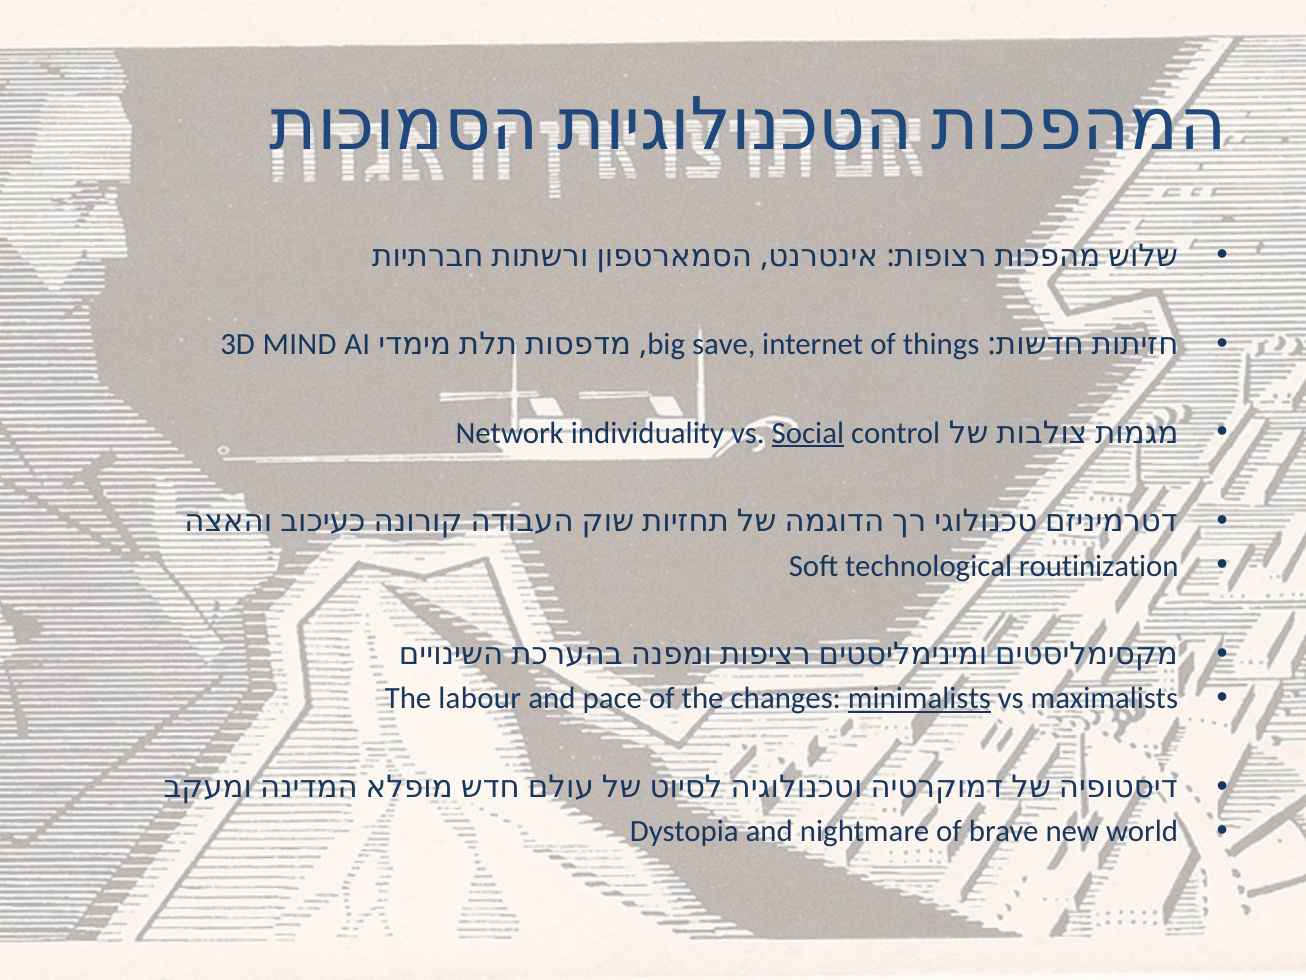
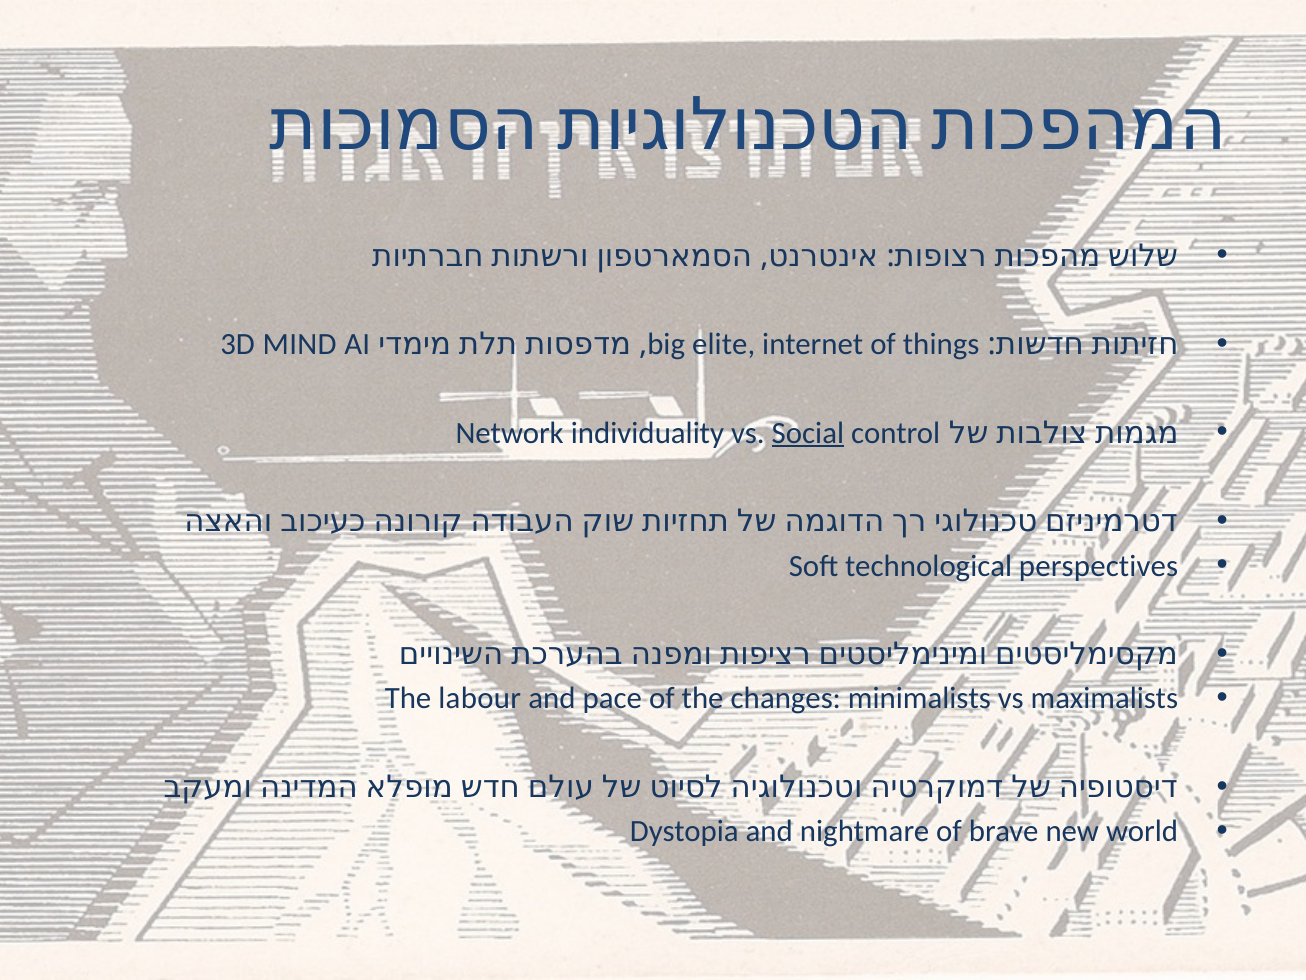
save: save -> elite
routinization: routinization -> perspectives
minimalists underline: present -> none
